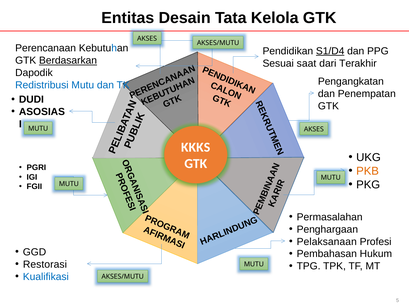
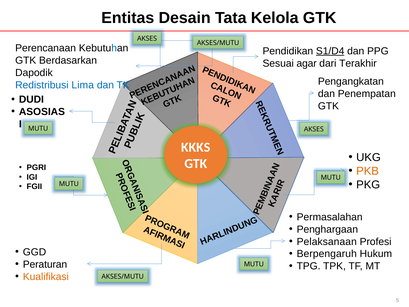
Berdasarkan underline: present -> none
saat: saat -> agar
Redistribusi Mutu: Mutu -> Lima
Pembahasan: Pembahasan -> Berpengaruh
Restorasi: Restorasi -> Peraturan
Kualifikasi colour: blue -> orange
